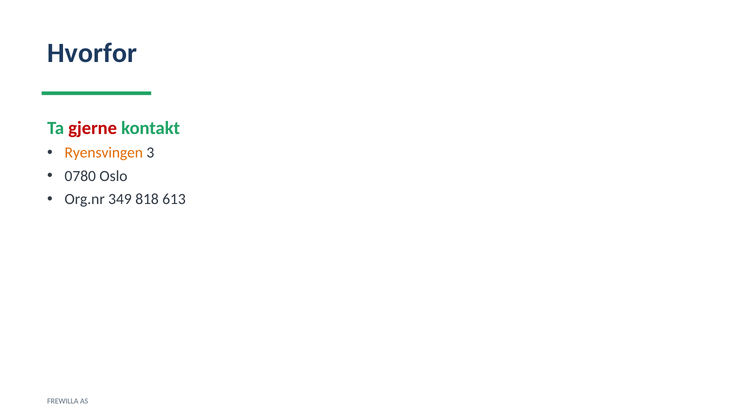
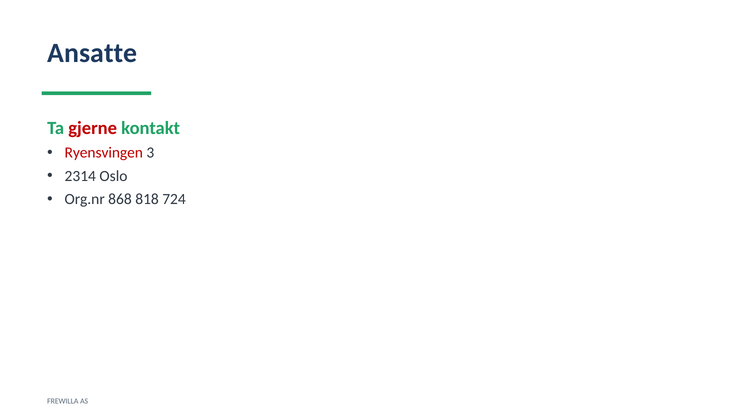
Hvorfor: Hvorfor -> Ansatte
Ryensvingen colour: orange -> red
0780: 0780 -> 2314
349: 349 -> 868
613: 613 -> 724
